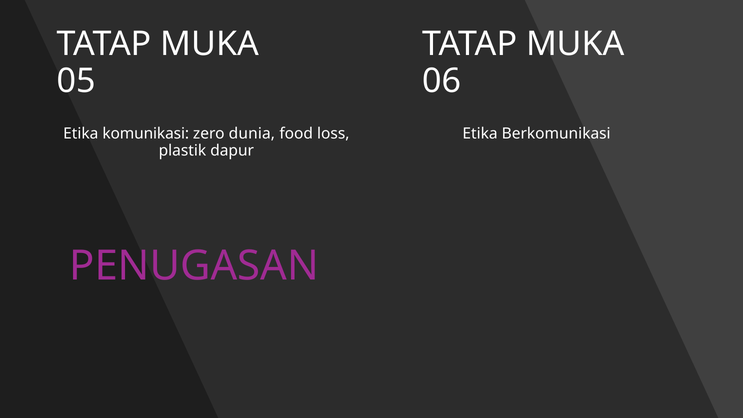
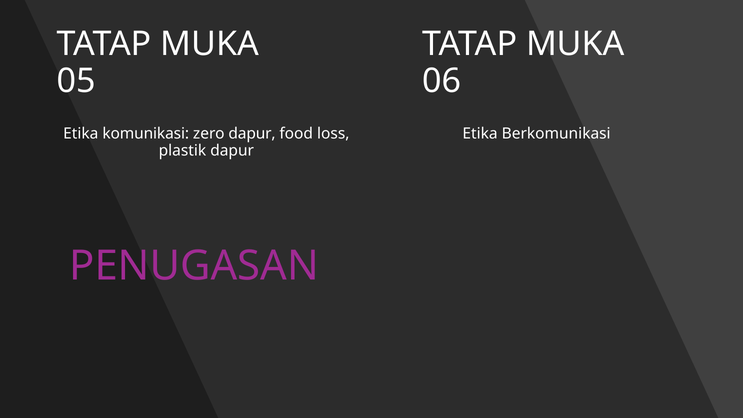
zero dunia: dunia -> dapur
